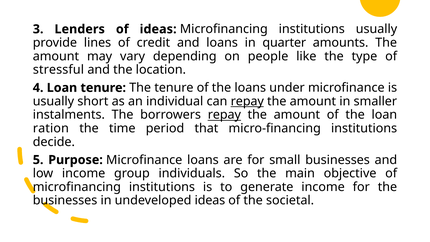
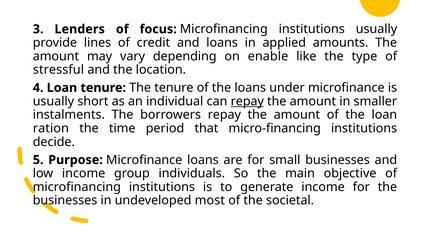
of ideas: ideas -> focus
quarter: quarter -> applied
people: people -> enable
repay at (224, 115) underline: present -> none
undeveloped ideas: ideas -> most
